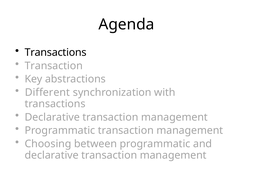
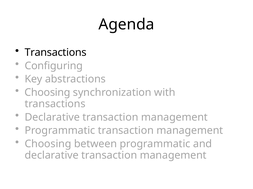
Transaction at (54, 66): Transaction -> Configuring
Different at (47, 93): Different -> Choosing
